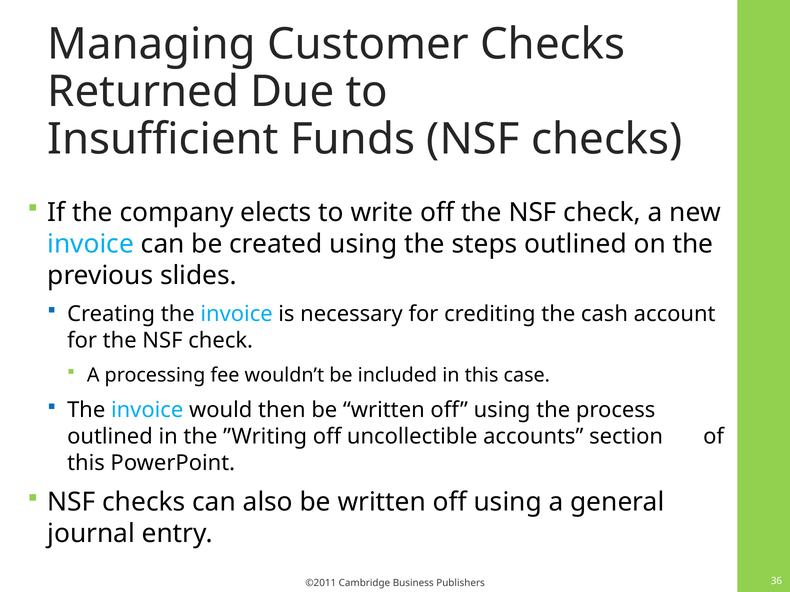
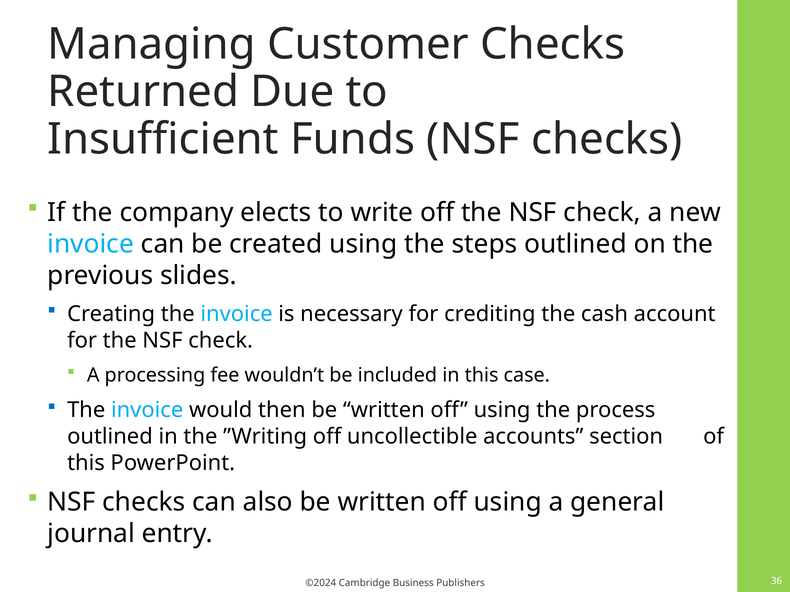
©2011: ©2011 -> ©2024
